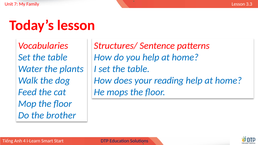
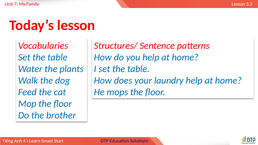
reading: reading -> laundry
